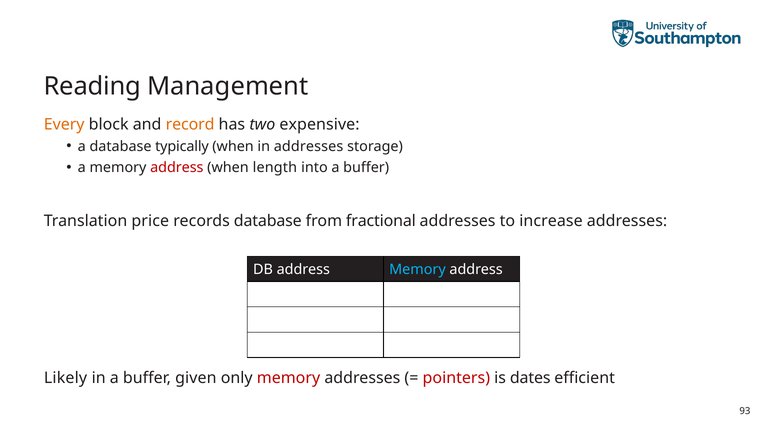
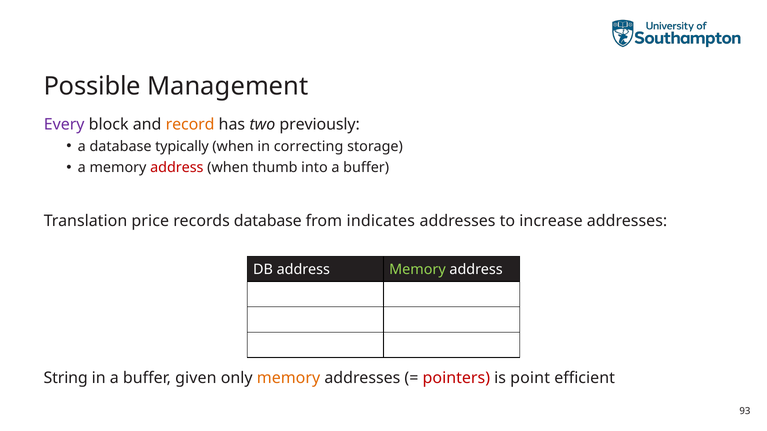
Reading: Reading -> Possible
Every colour: orange -> purple
expensive: expensive -> previously
in addresses: addresses -> correcting
length: length -> thumb
fractional: fractional -> indicates
Memory at (417, 270) colour: light blue -> light green
Likely: Likely -> String
memory at (288, 379) colour: red -> orange
dates: dates -> point
